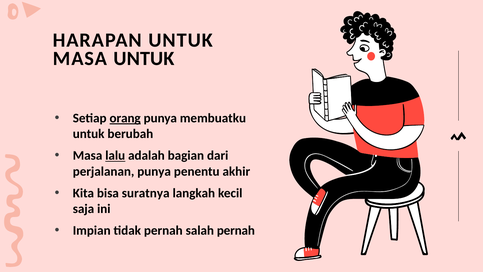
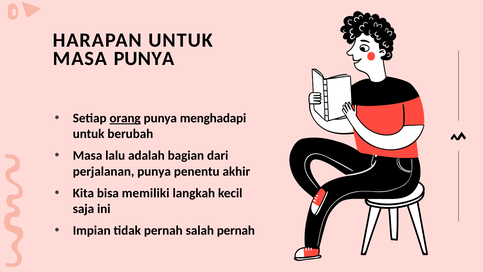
MASA UNTUK: UNTUK -> PUNYA
membuatku: membuatku -> menghadapi
lalu underline: present -> none
suratnya: suratnya -> memiliki
